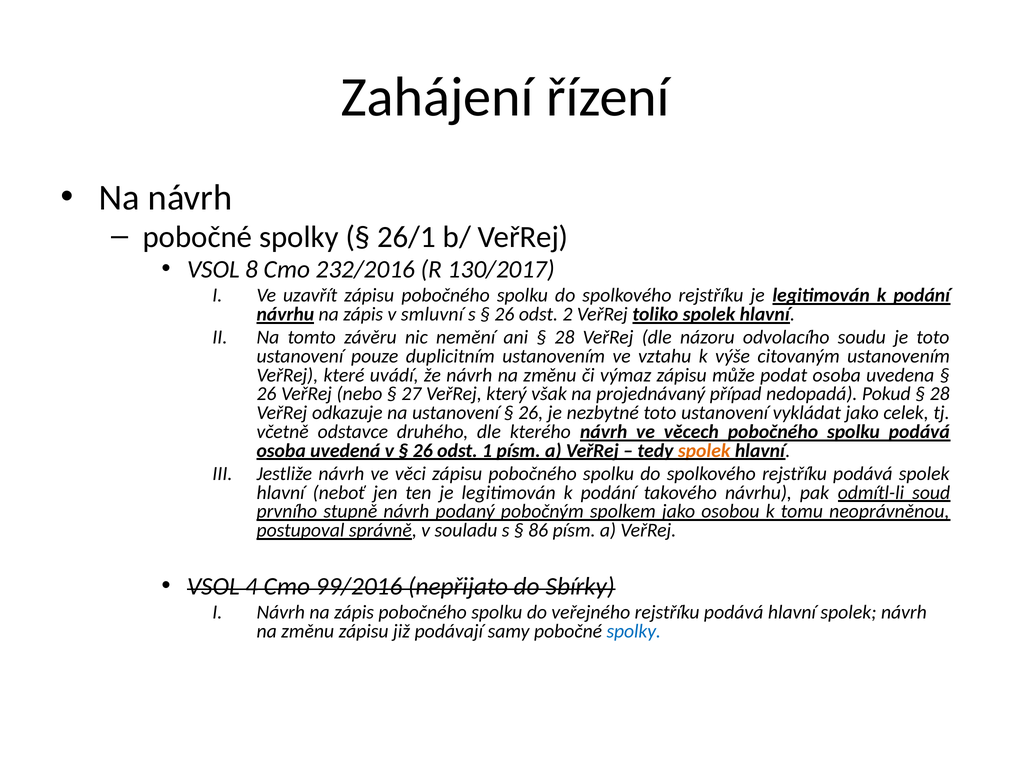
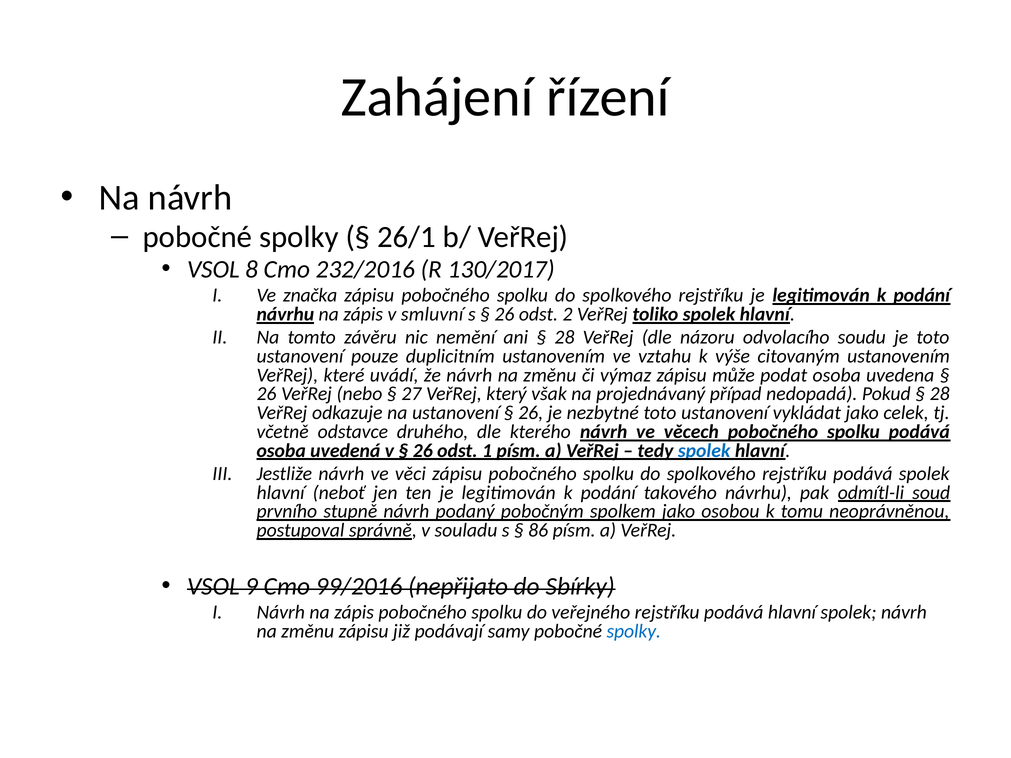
uzavřít: uzavřít -> značka
spolek at (704, 451) colour: orange -> blue
4: 4 -> 9
